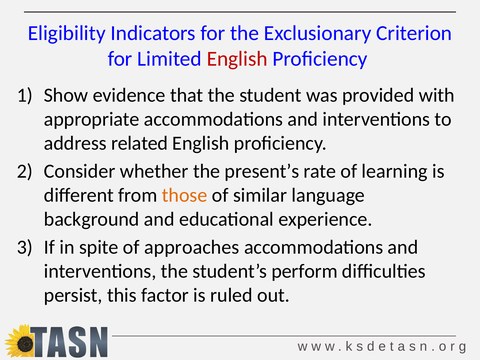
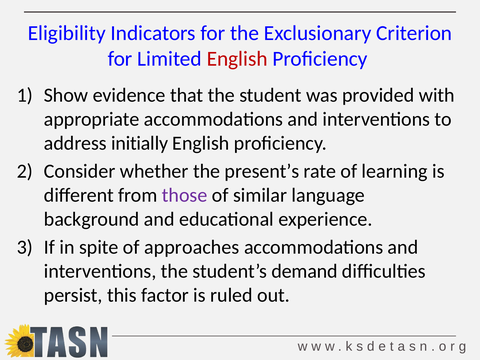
related: related -> initially
those colour: orange -> purple
perform: perform -> demand
